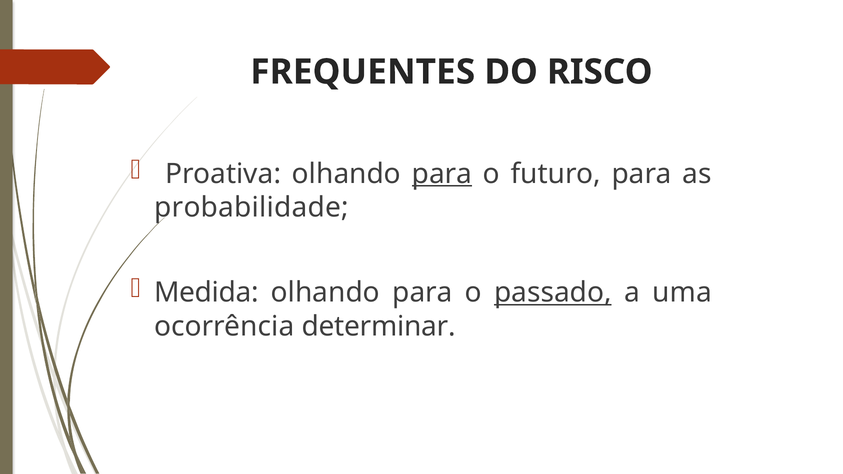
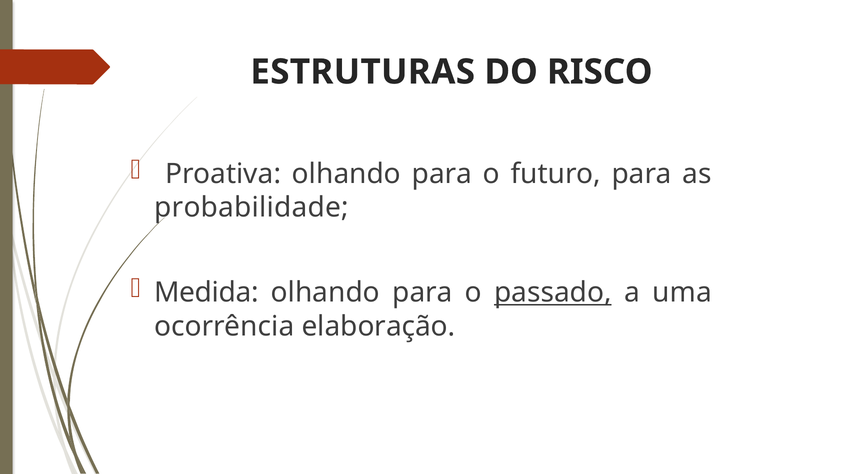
FREQUENTES: FREQUENTES -> ESTRUTURAS
para at (442, 174) underline: present -> none
determinar: determinar -> elaboração
